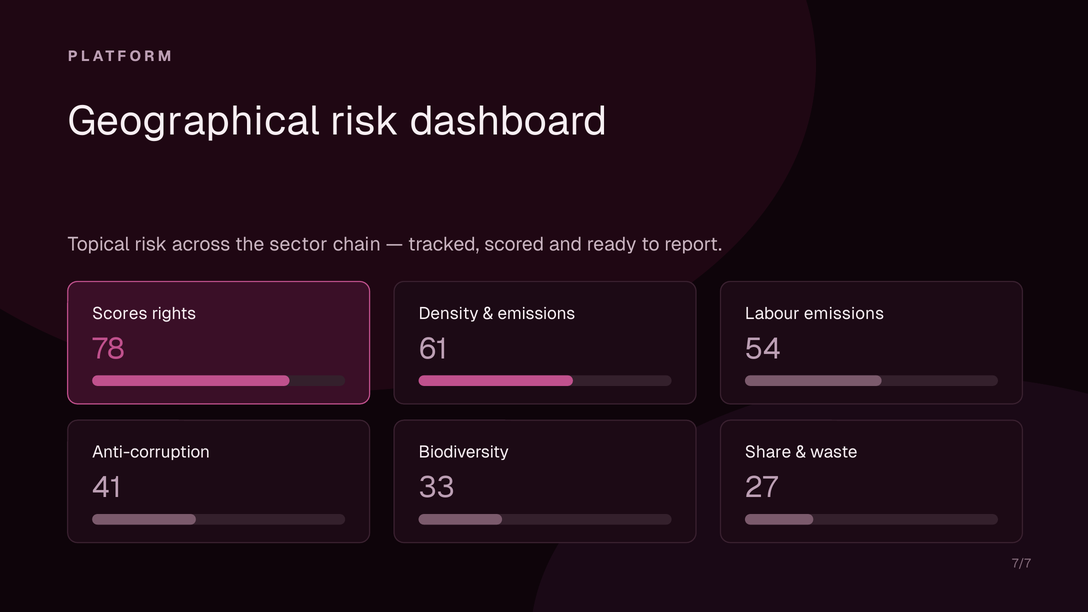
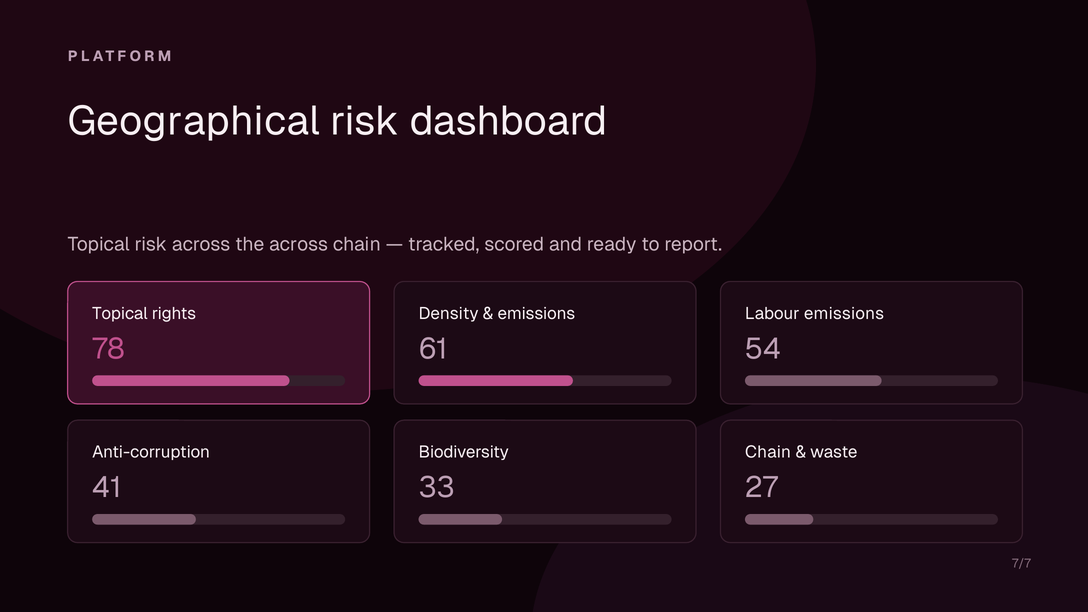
the sector: sector -> across
Scores at (120, 314): Scores -> Topical
Share at (768, 452): Share -> Chain
